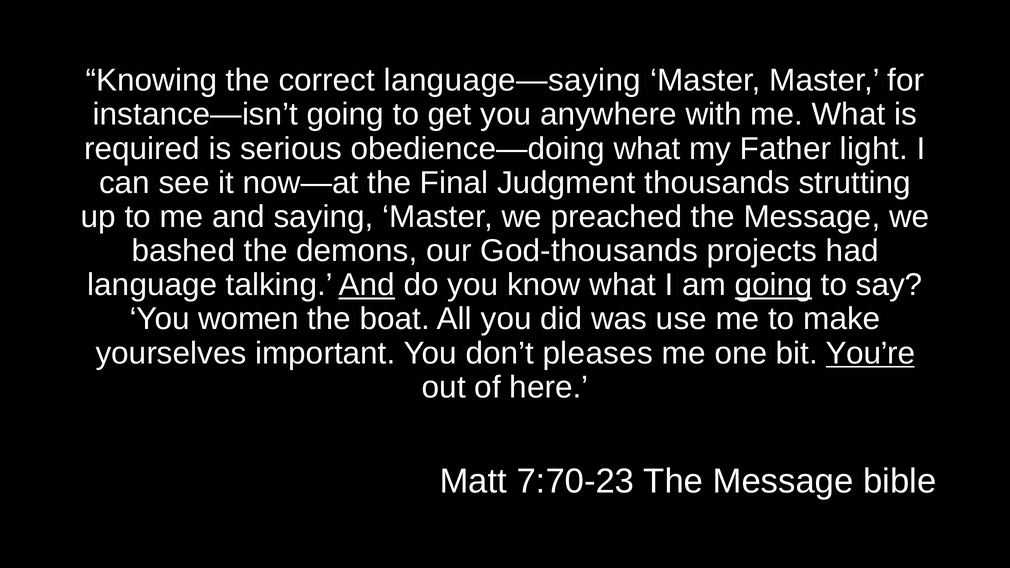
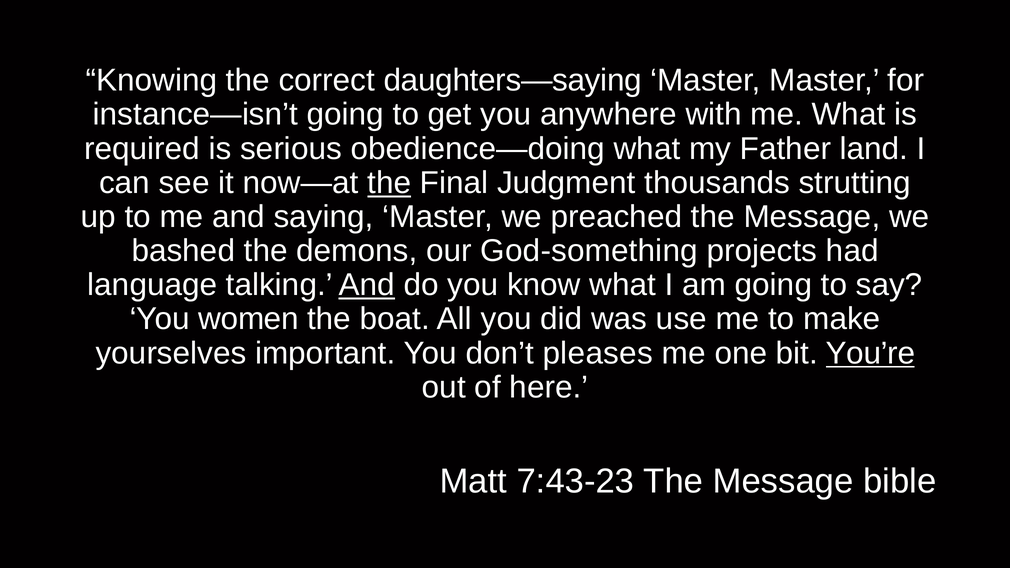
language—saying: language—saying -> daughters—saying
light: light -> land
the at (389, 183) underline: none -> present
God-thousands: God-thousands -> God-something
going at (773, 285) underline: present -> none
7:70-23: 7:70-23 -> 7:43-23
